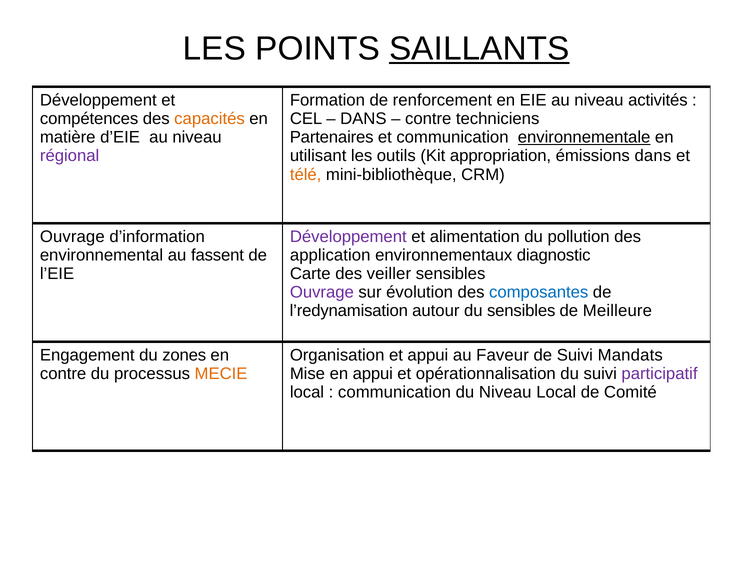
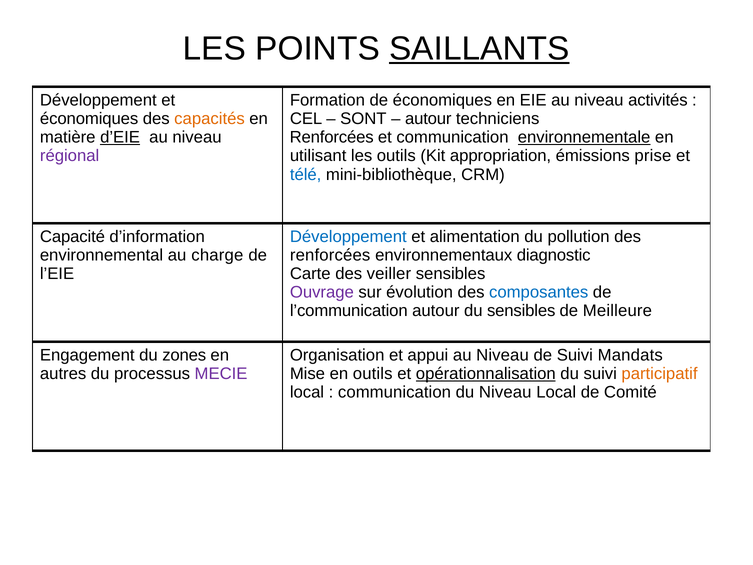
de renforcement: renforcement -> économiques
compétences at (89, 119): compétences -> économiques
DANS at (363, 119): DANS -> SONT
contre at (428, 119): contre -> autour
d’EIE underline: none -> present
Partenaires at (332, 137): Partenaires -> Renforcées
émissions dans: dans -> prise
télé colour: orange -> blue
Ouvrage at (72, 236): Ouvrage -> Capacité
Développement at (348, 236) colour: purple -> blue
fassent: fassent -> charge
application at (330, 255): application -> renforcées
l’redynamisation: l’redynamisation -> l’communication
appui au Faveur: Faveur -> Niveau
contre at (63, 374): contre -> autres
MECIE colour: orange -> purple
en appui: appui -> outils
opérationnalisation underline: none -> present
participatif colour: purple -> orange
